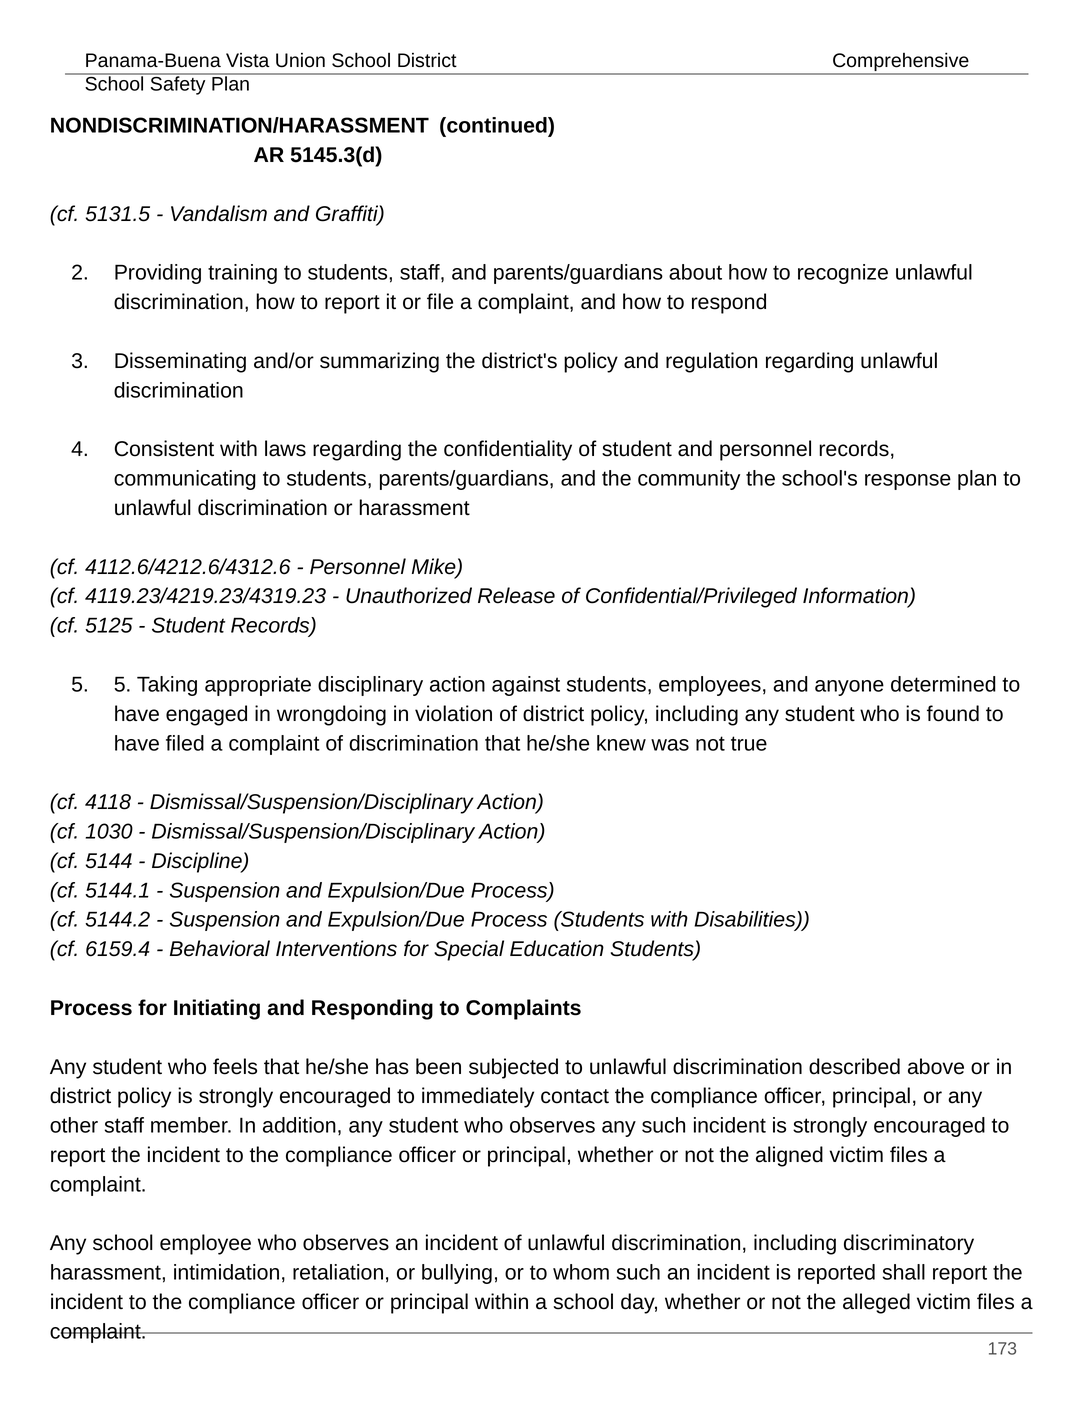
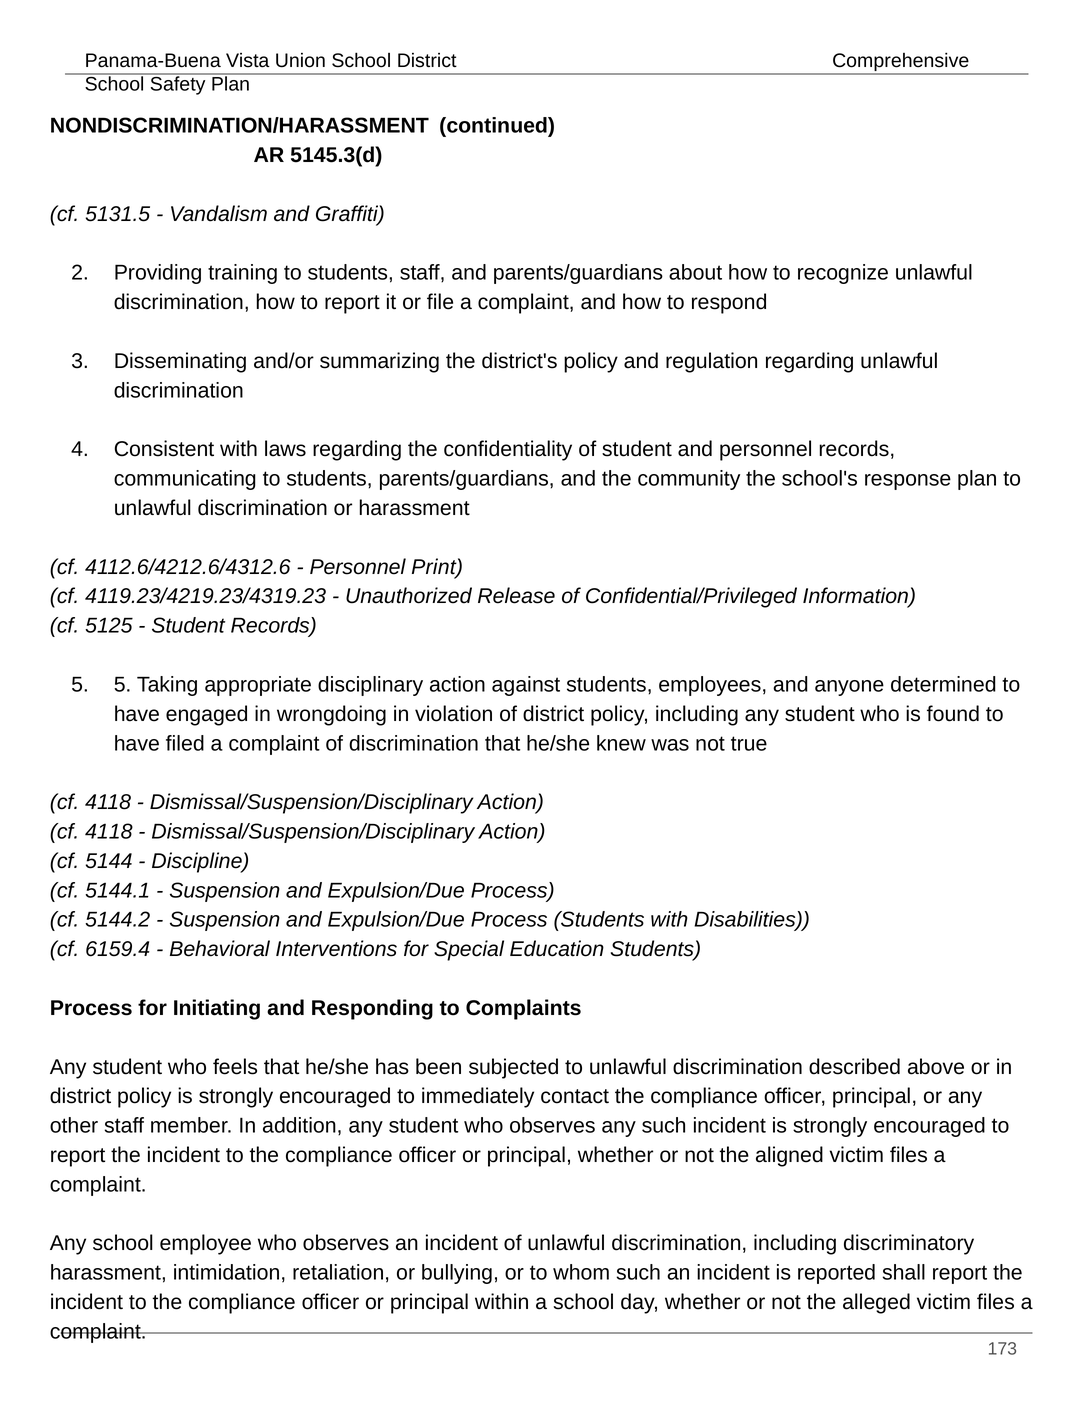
Mike: Mike -> Print
1030 at (109, 832): 1030 -> 4118
